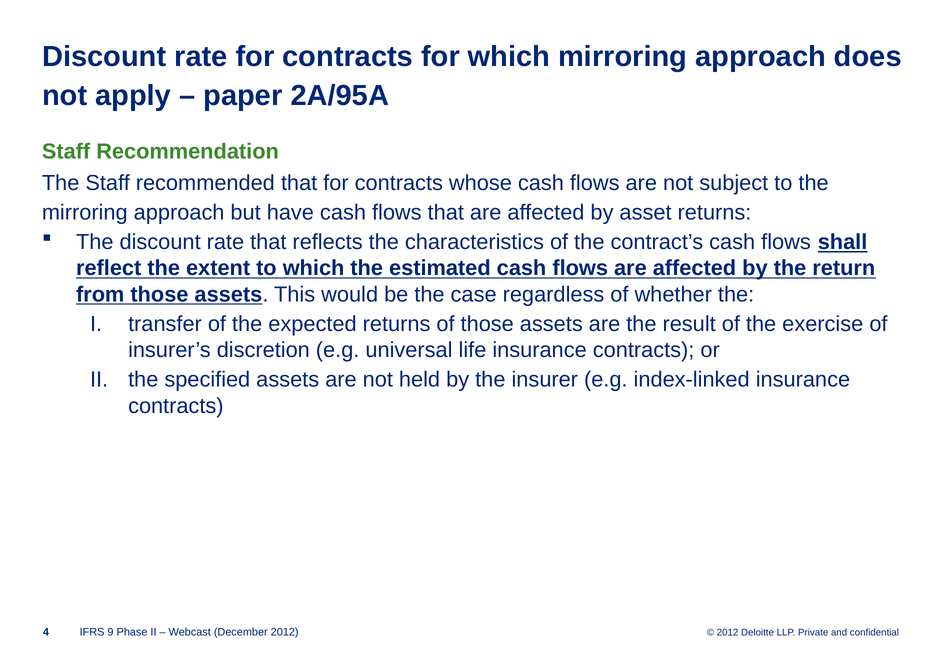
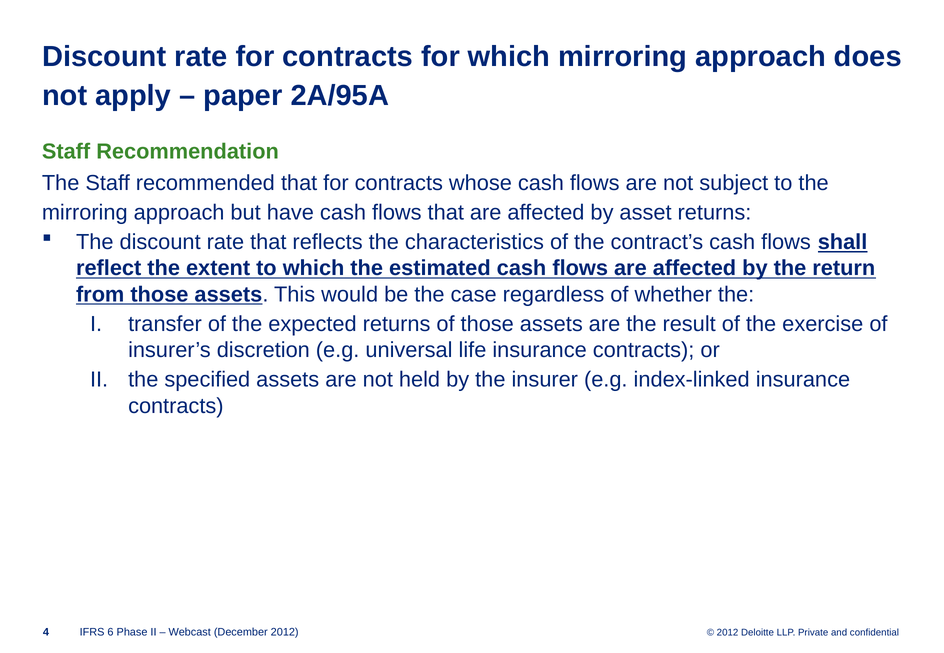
9: 9 -> 6
